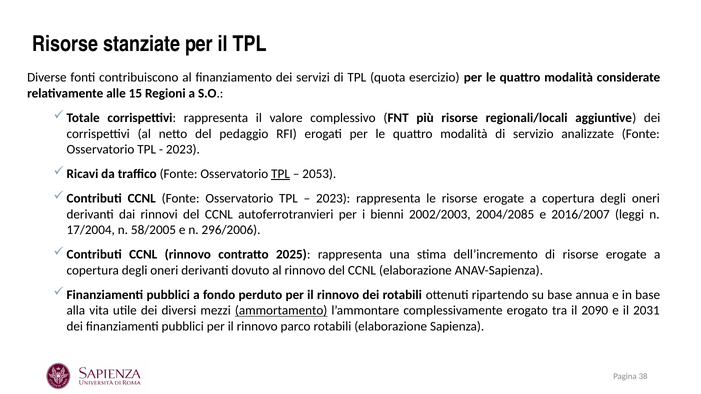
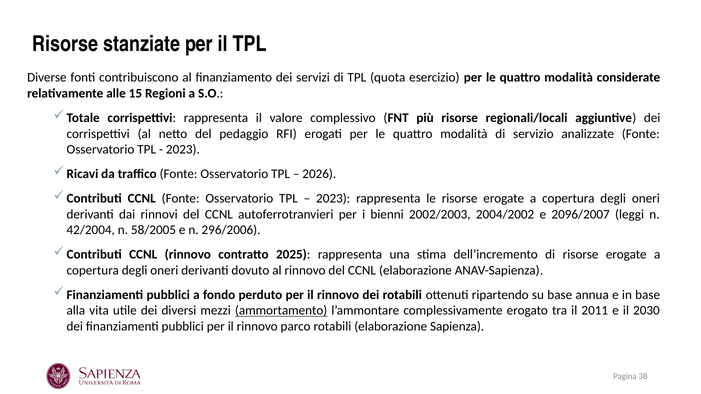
TPL at (281, 174) underline: present -> none
2053: 2053 -> 2026
2004/2085: 2004/2085 -> 2004/2002
2016/2007: 2016/2007 -> 2096/2007
17/2004: 17/2004 -> 42/2004
2090: 2090 -> 2011
2031: 2031 -> 2030
